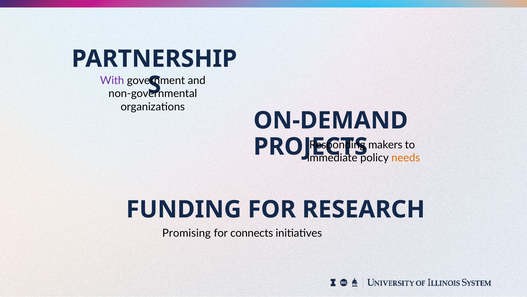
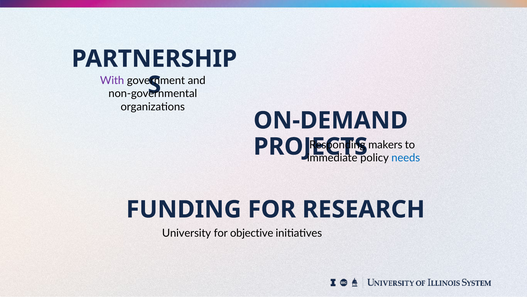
needs colour: orange -> blue
Promising: Promising -> University
connects: connects -> objective
